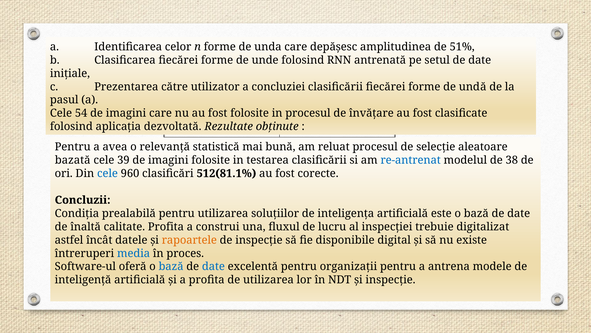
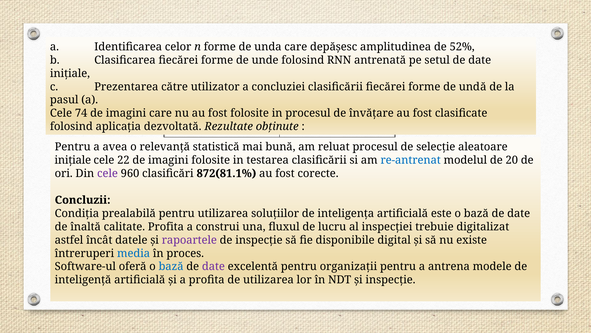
51%: 51% -> 52%
54: 54 -> 74
bazată at (73, 160): bazată -> inițiale
39: 39 -> 22
38: 38 -> 20
cele at (107, 173) colour: blue -> purple
512(81.1%: 512(81.1% -> 872(81.1%
rapoartele colour: orange -> purple
date at (213, 266) colour: blue -> purple
